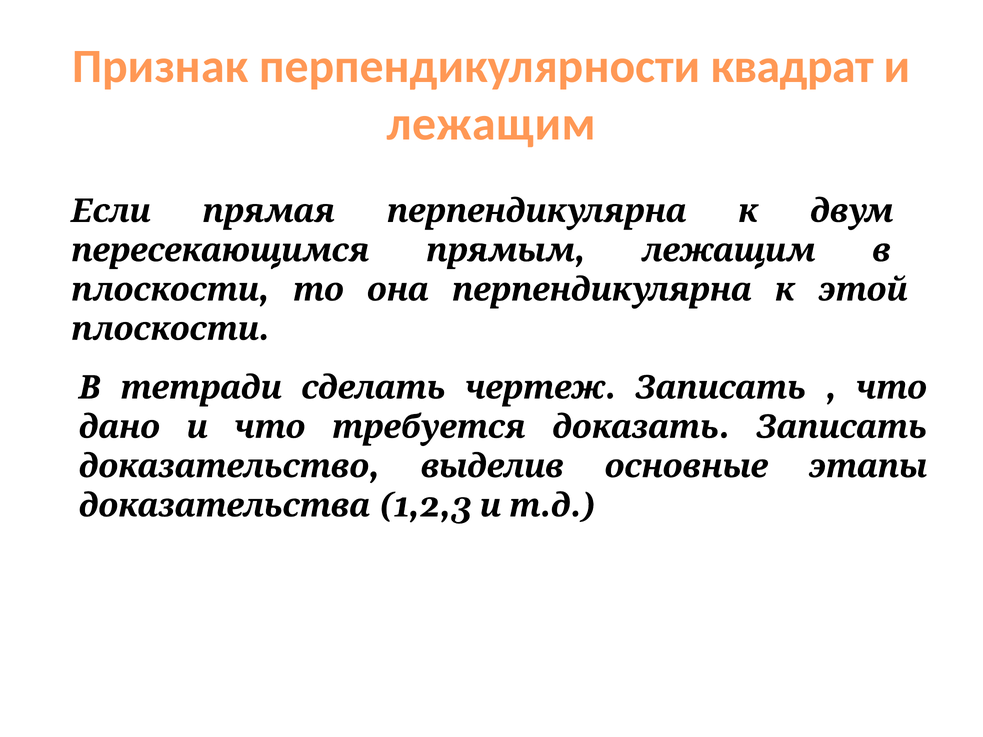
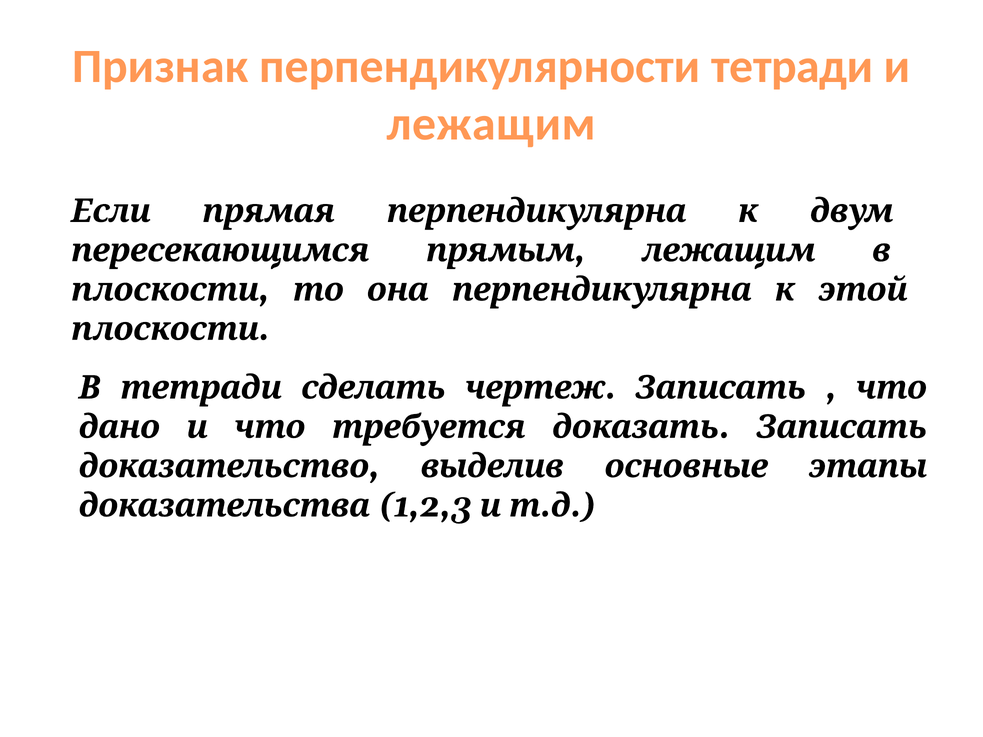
перпендикулярности квадрат: квадрат -> тетради
